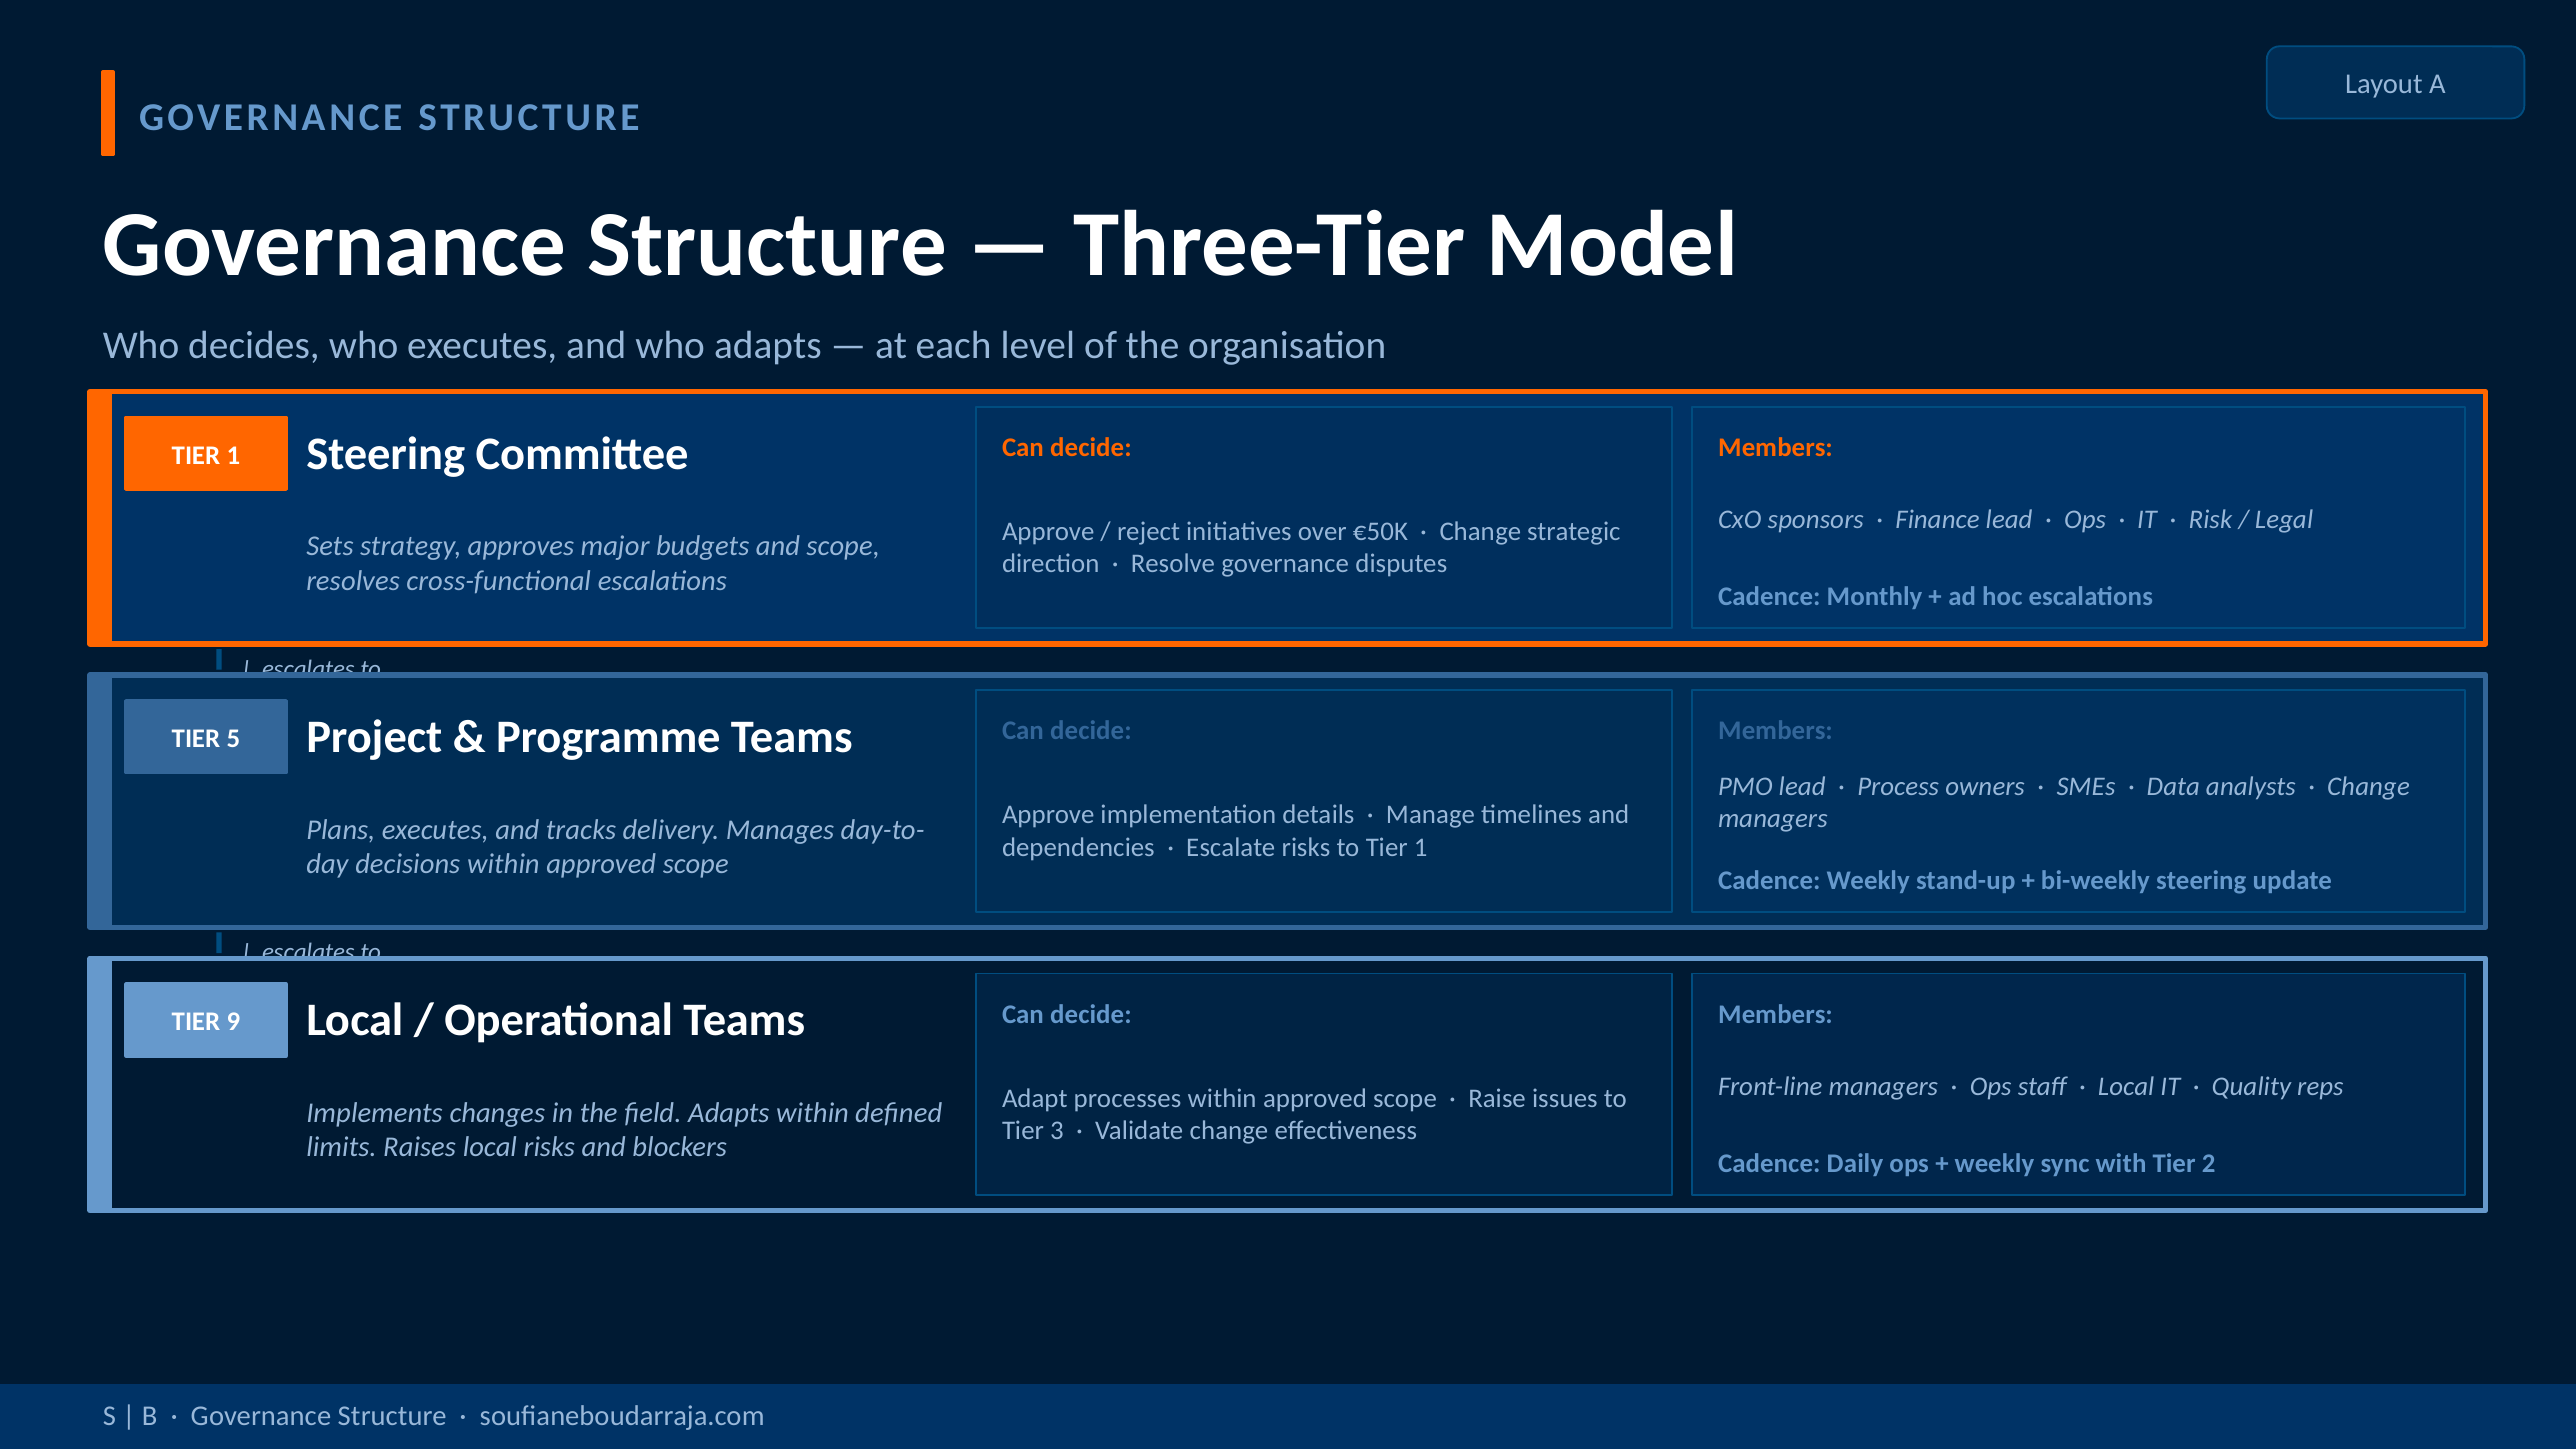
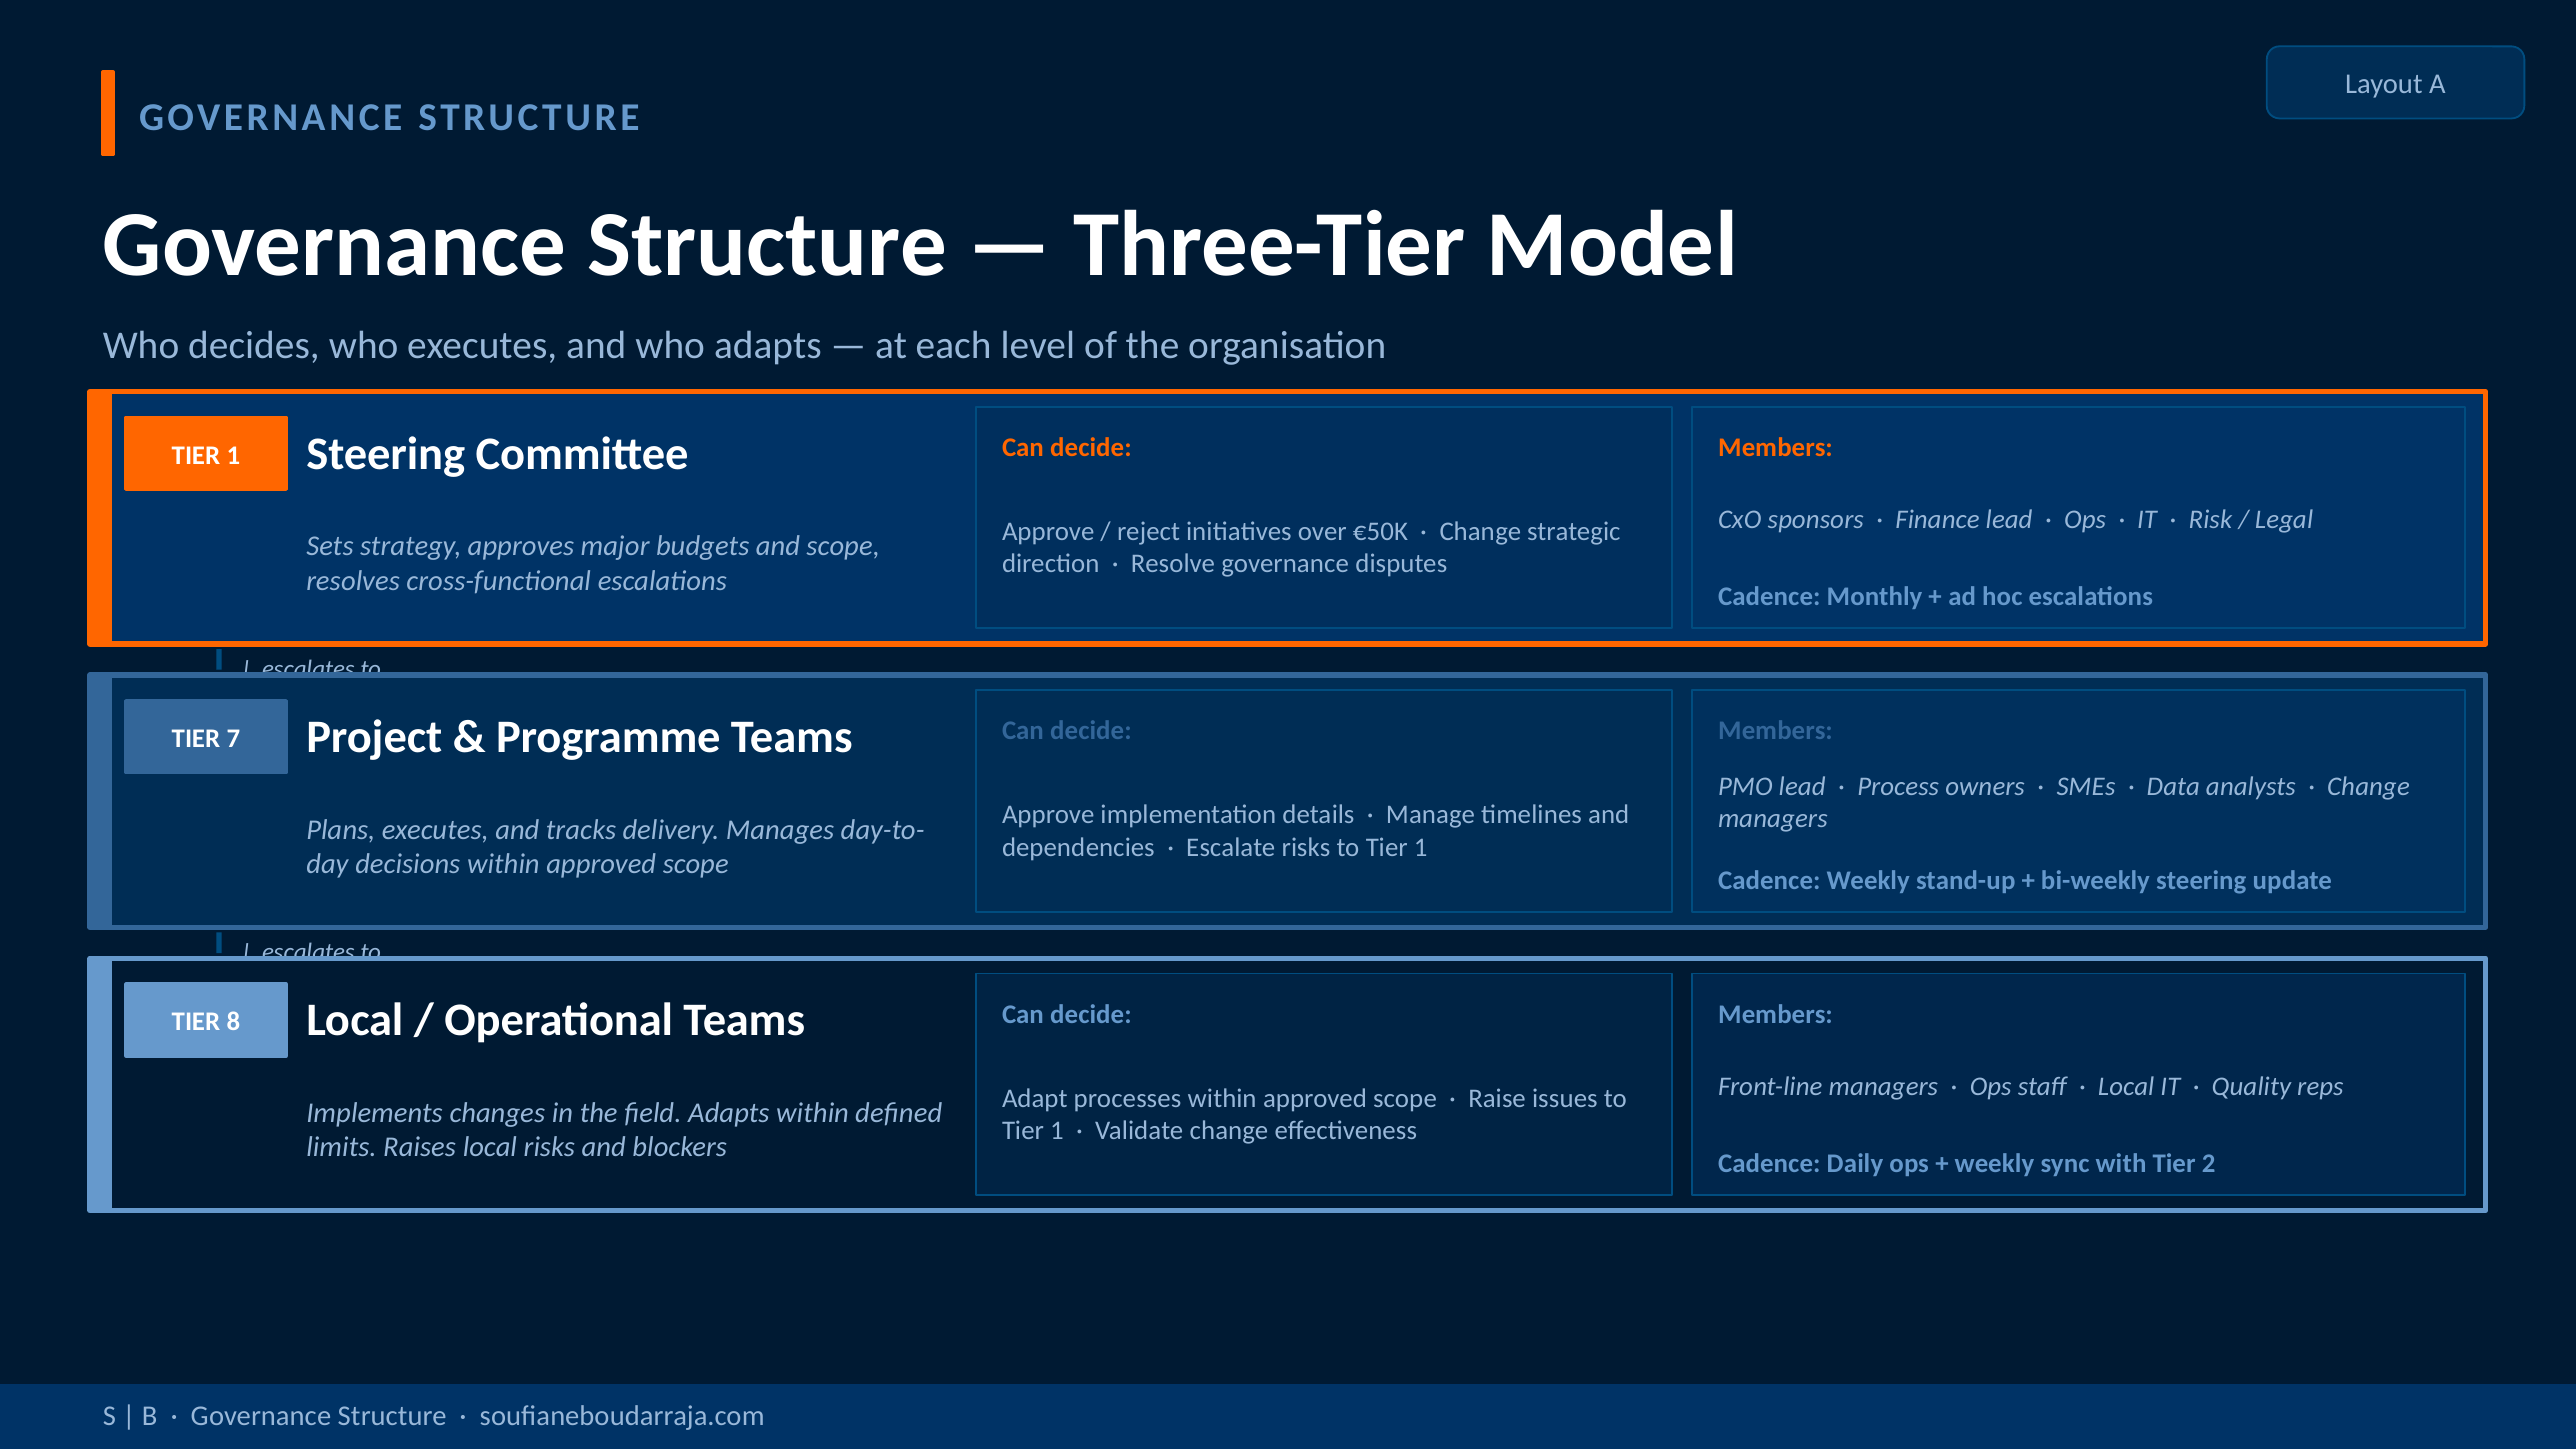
5: 5 -> 7
9: 9 -> 8
3 at (1057, 1131): 3 -> 1
